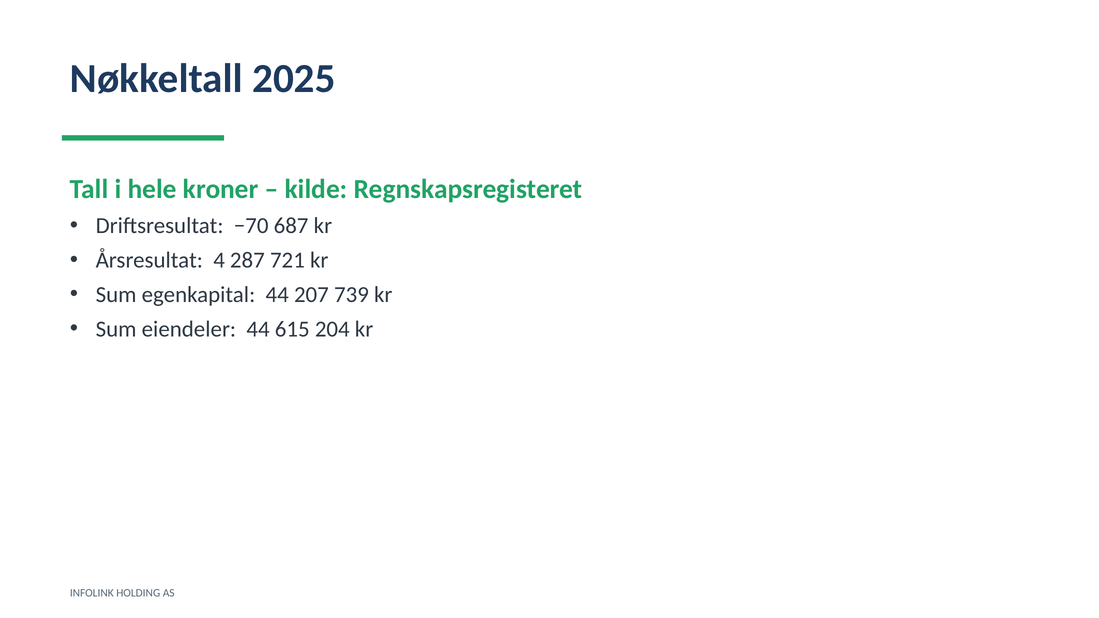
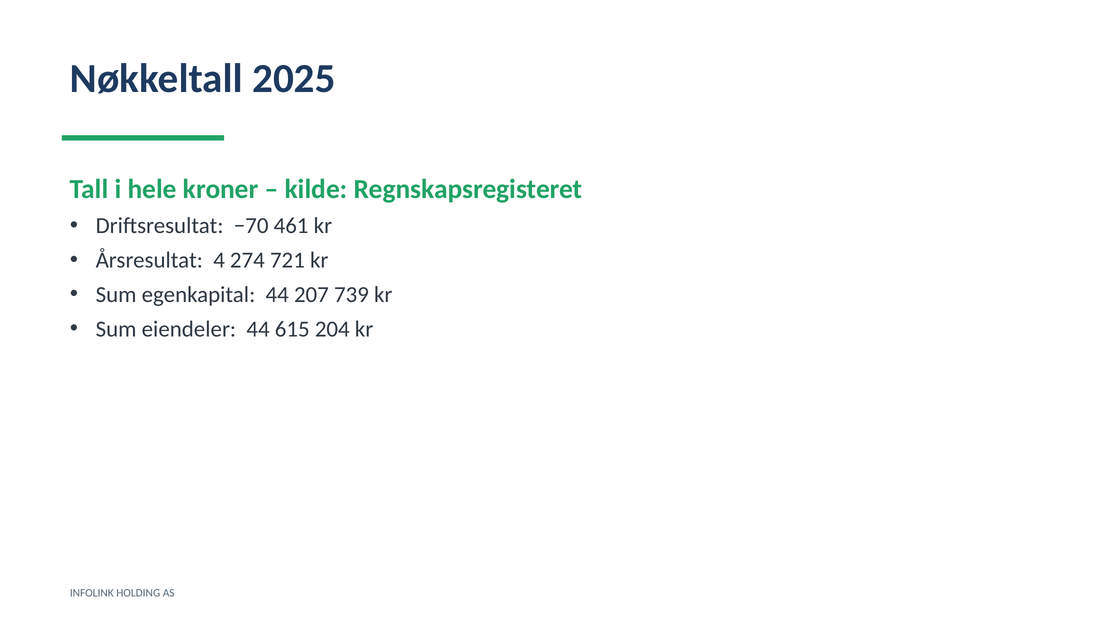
687: 687 -> 461
287: 287 -> 274
